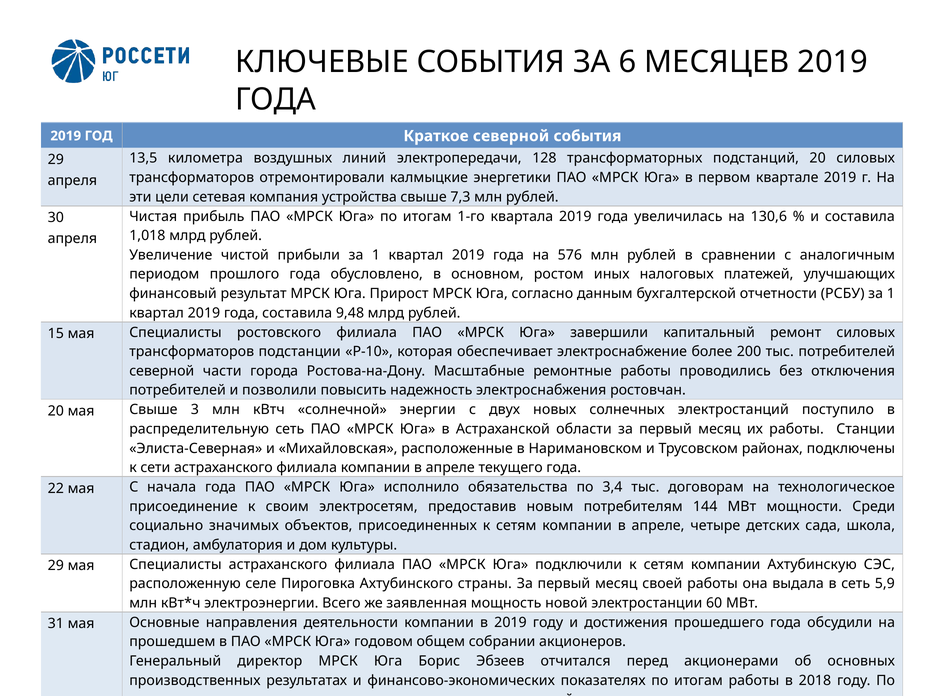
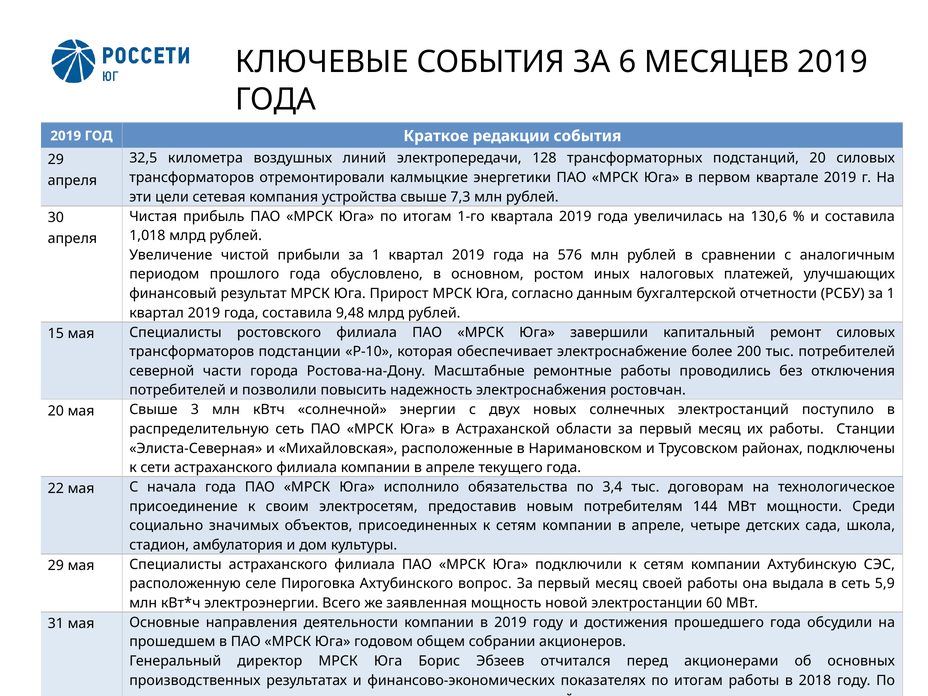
Краткое северной: северной -> редакции
13,5: 13,5 -> 32,5
страны: страны -> вопрос
